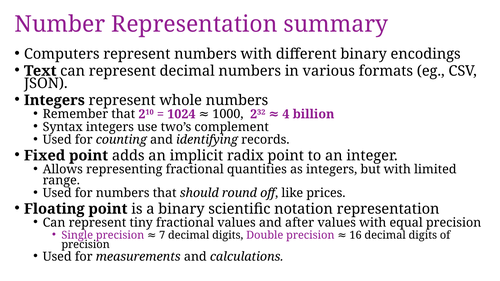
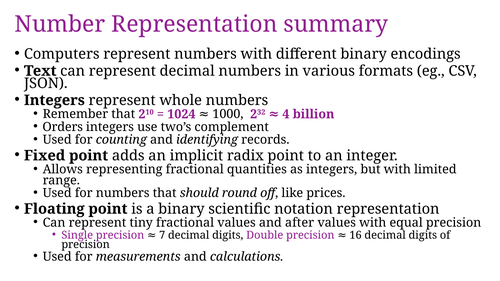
Syntax: Syntax -> Orders
